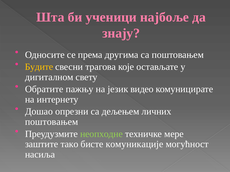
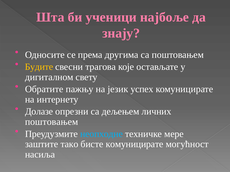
видео: видео -> успех
Дошао: Дошао -> Долазе
неопходне colour: light green -> light blue
бисте комуникације: комуникације -> комуницирате
